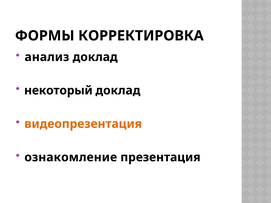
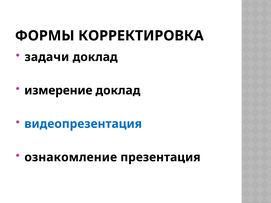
анализ: анализ -> задачи
некоторый: некоторый -> измерение
видеопрезентация colour: orange -> blue
